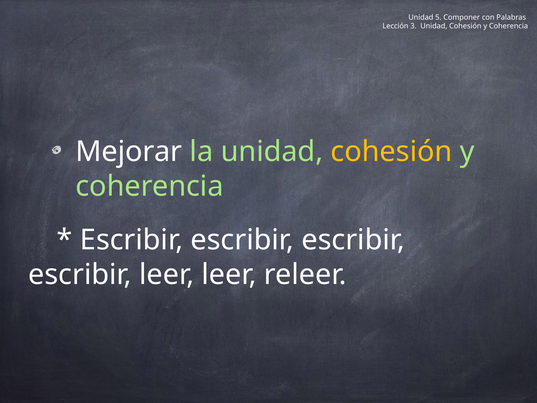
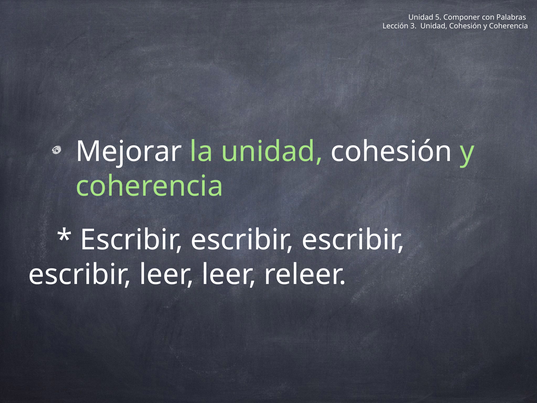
cohesión at (391, 152) colour: yellow -> white
